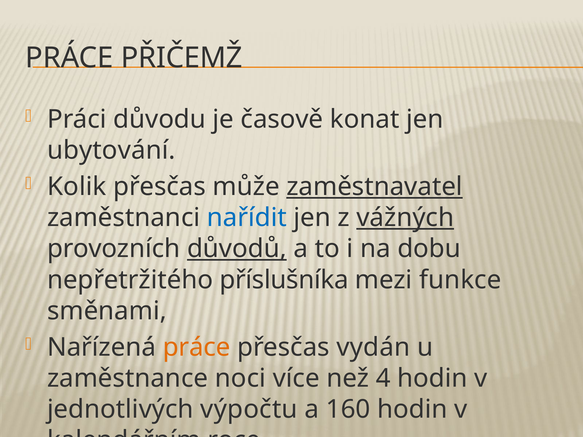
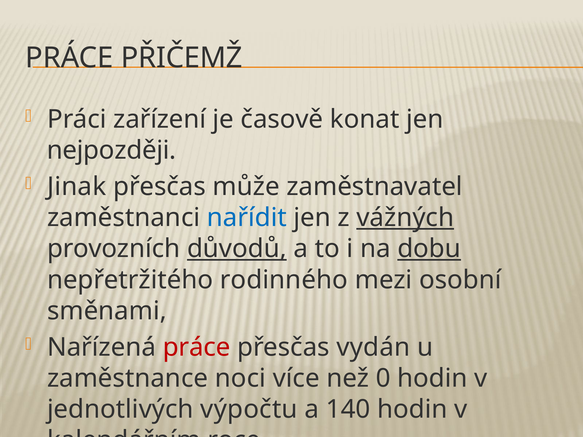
důvodu: důvodu -> zařízení
ubytování: ubytování -> nejpozději
Kolik: Kolik -> Jinak
zaměstnavatel underline: present -> none
dobu underline: none -> present
příslušníka: příslušníka -> rodinného
funkce: funkce -> osobní
práce at (197, 347) colour: orange -> red
4: 4 -> 0
160: 160 -> 140
